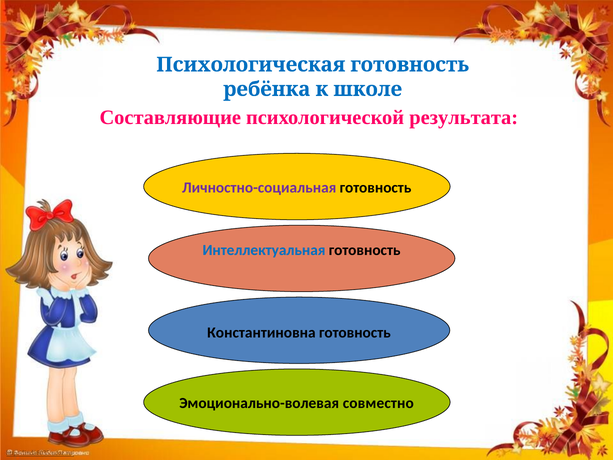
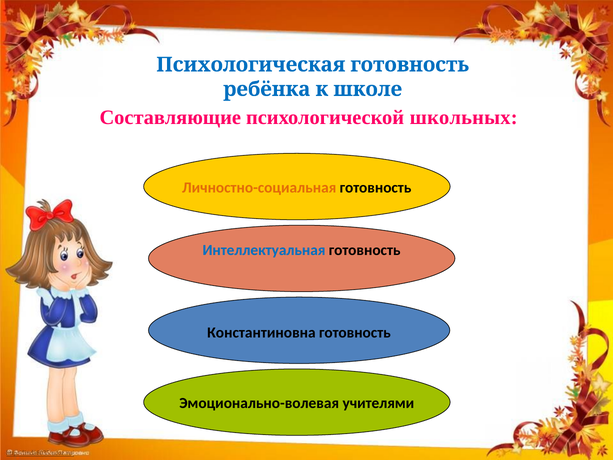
результата: результата -> школьных
Личностно-социальная colour: purple -> orange
совместно: совместно -> учителями
